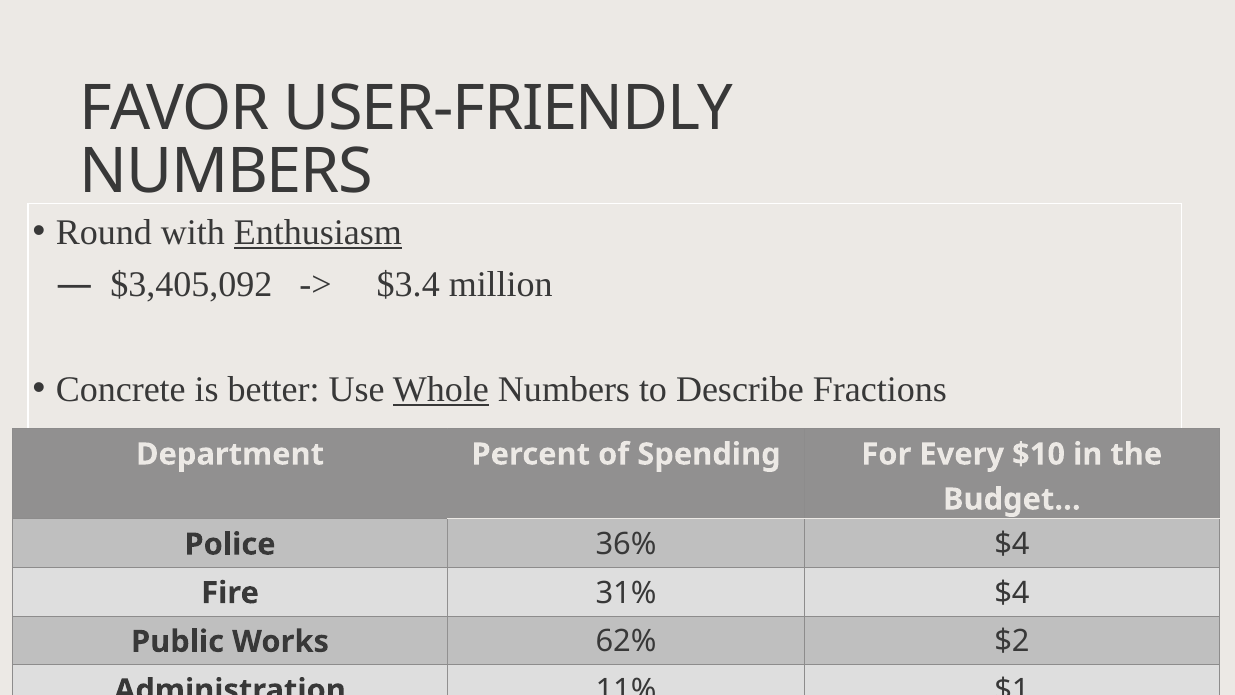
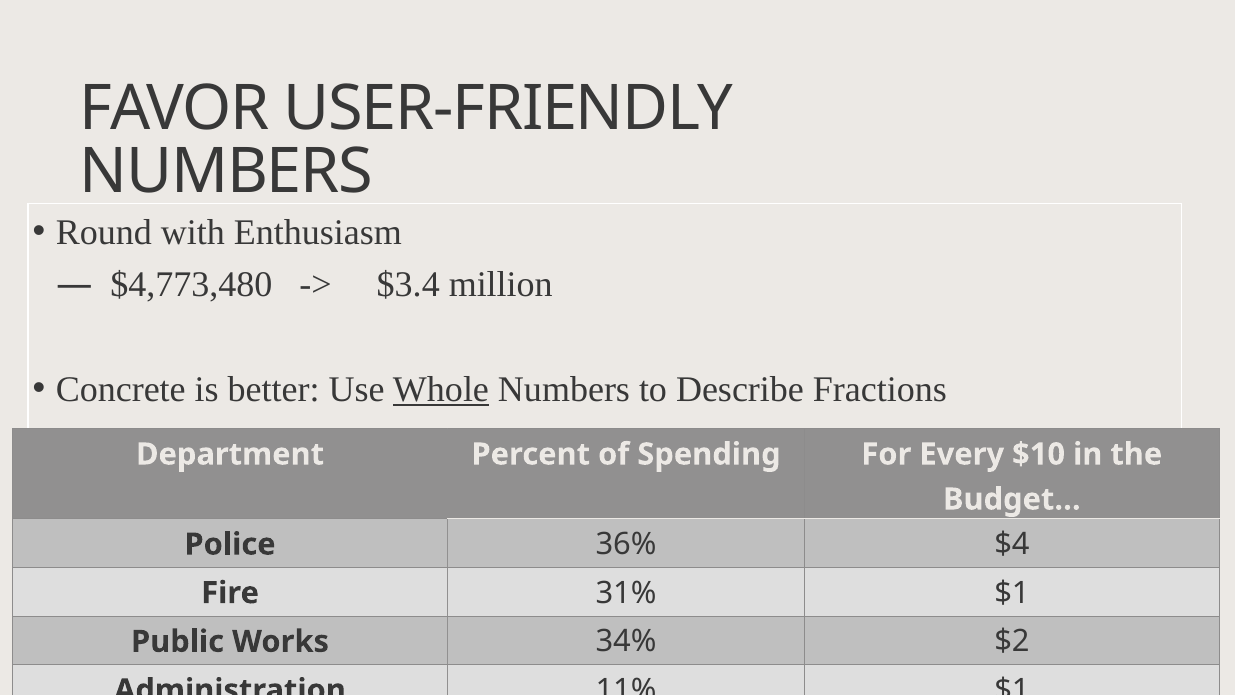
Enthusiasm underline: present -> none
$3,405,092: $3,405,092 -> $4,773,480
31% $4: $4 -> $1
62%: 62% -> 34%
